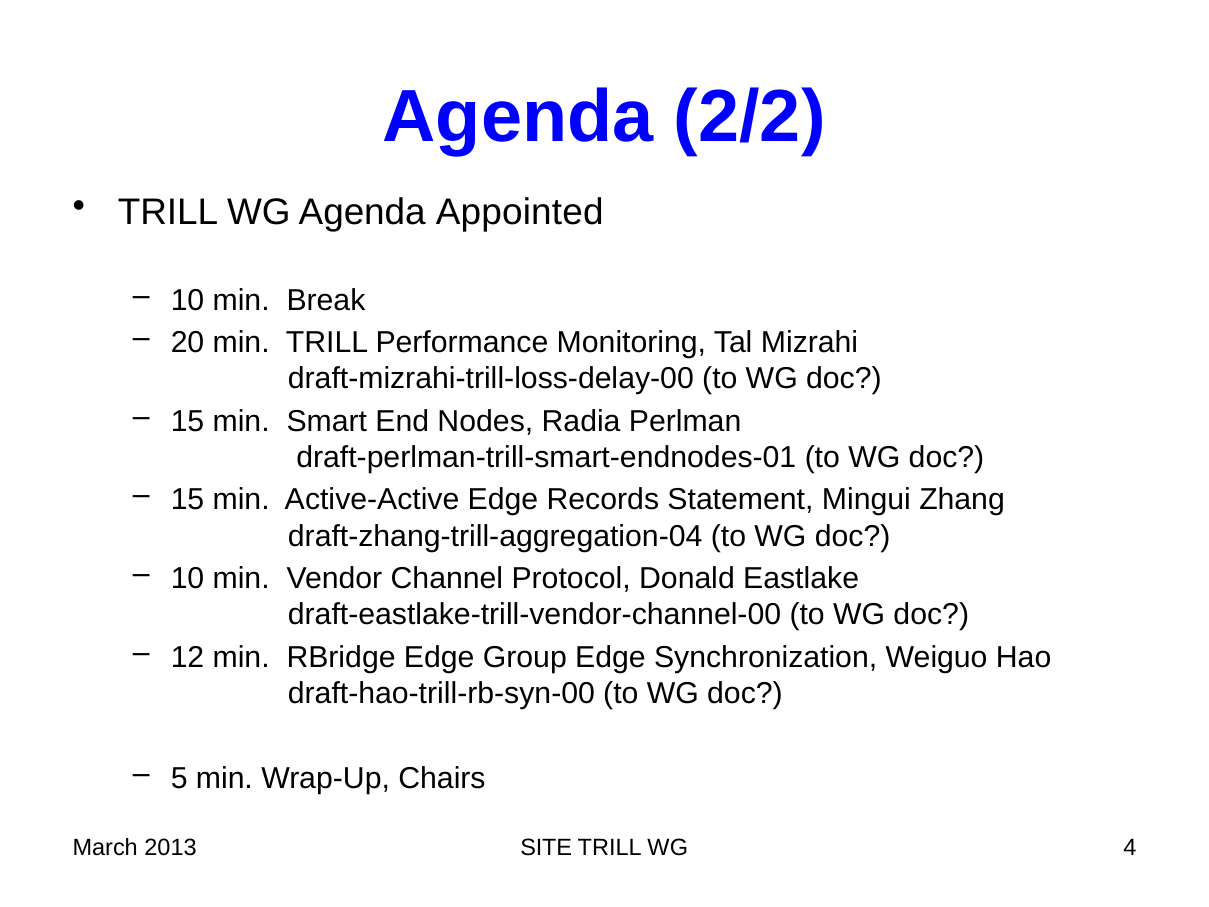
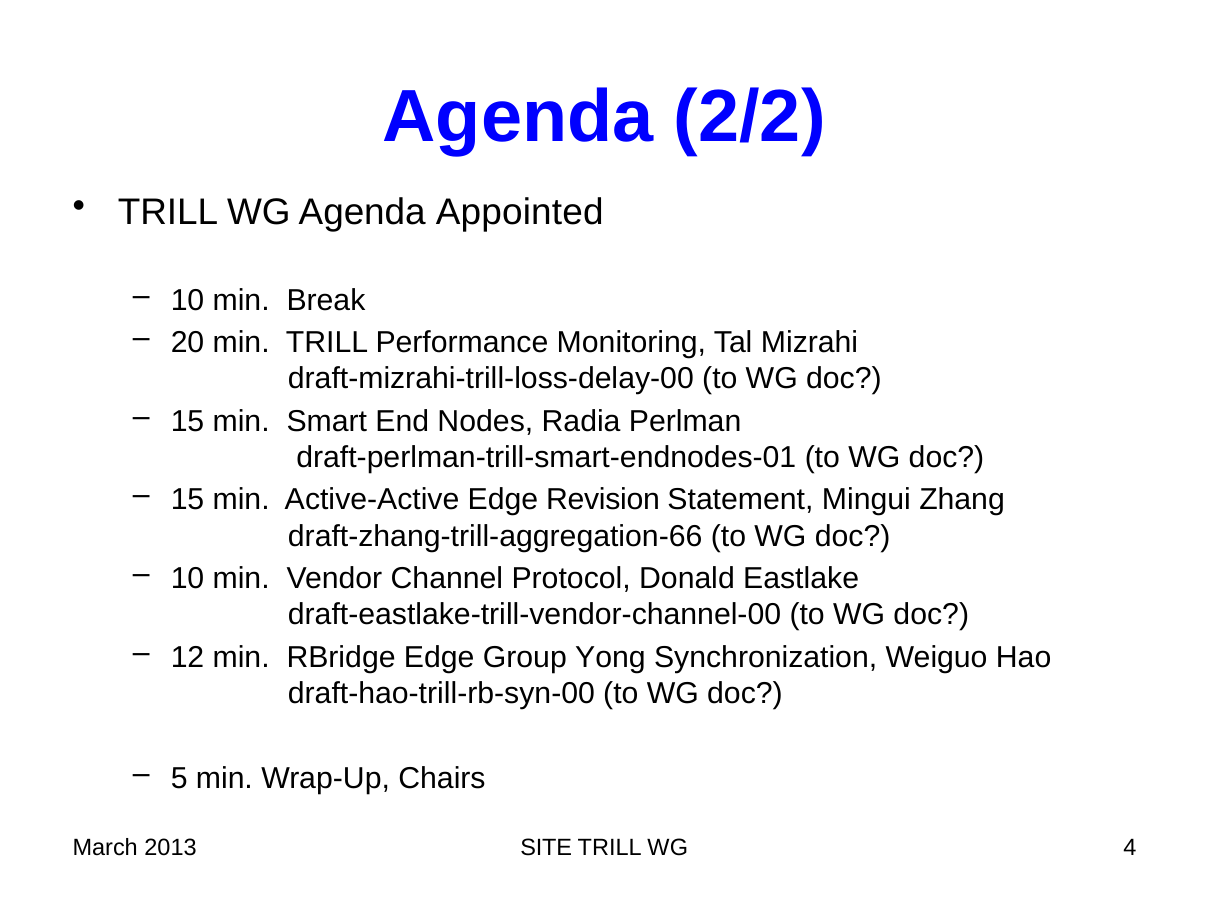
Records: Records -> Revision
draft-zhang-trill-aggregation-04: draft-zhang-trill-aggregation-04 -> draft-zhang-trill-aggregation-66
Group Edge: Edge -> Yong
